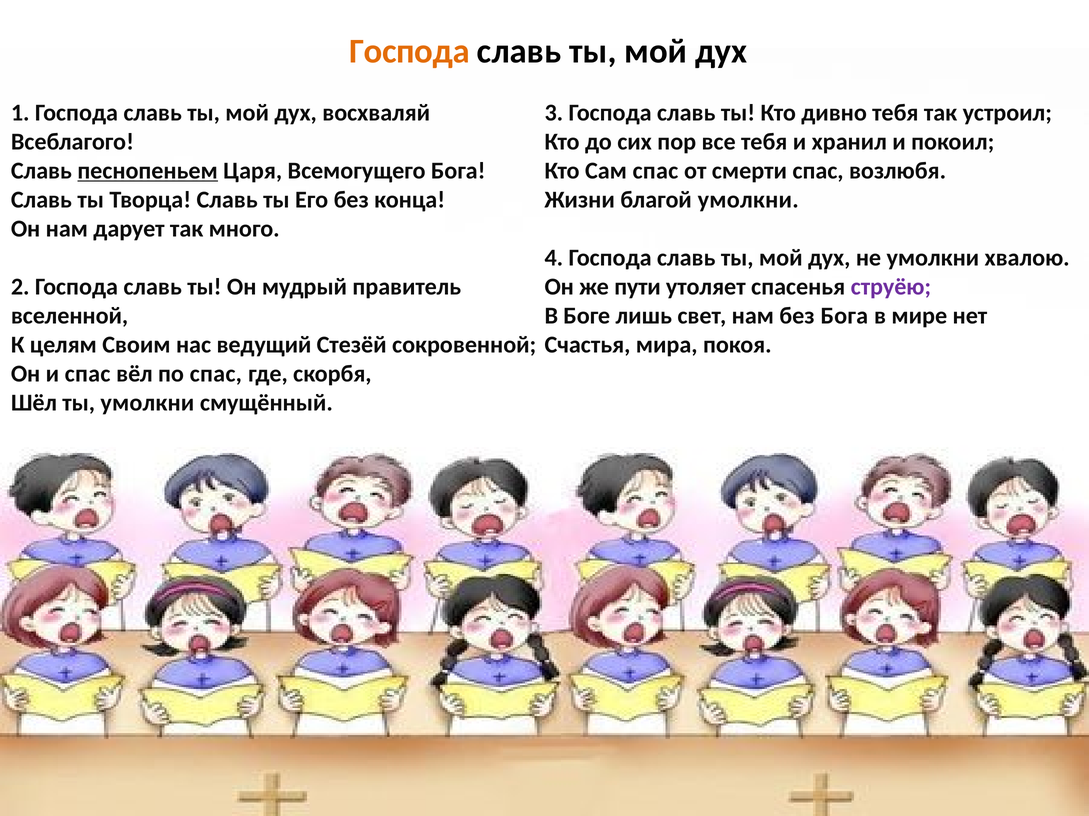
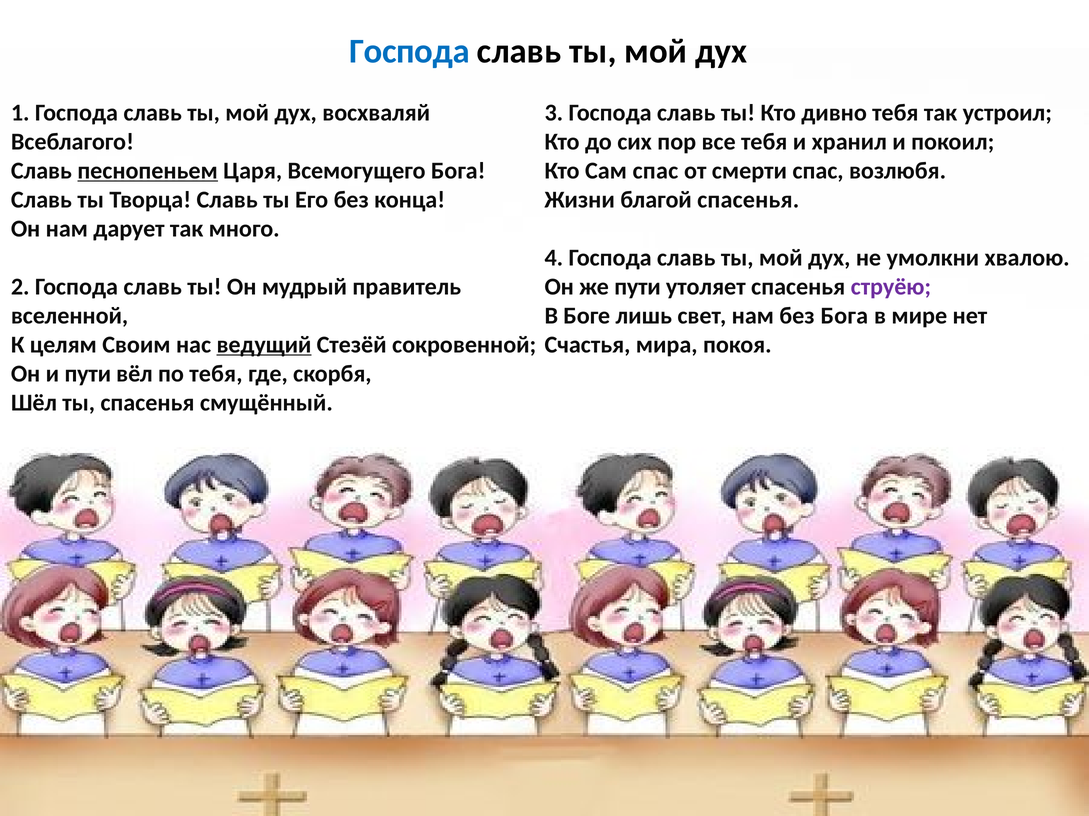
Господа at (409, 51) colour: orange -> blue
благой умолкни: умолкни -> спасенья
ведущий underline: none -> present
и спас: спас -> пути
по спас: спас -> тебя
ты умолкни: умолкни -> спасенья
